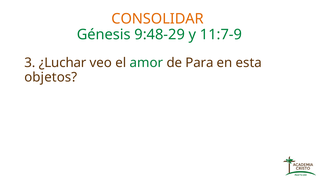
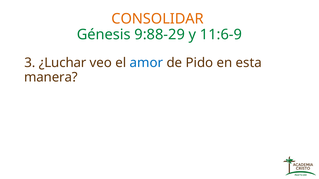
9:48-29: 9:48-29 -> 9:88-29
11:7-9: 11:7-9 -> 11:6-9
amor colour: green -> blue
Para: Para -> Pido
objetos: objetos -> manera
